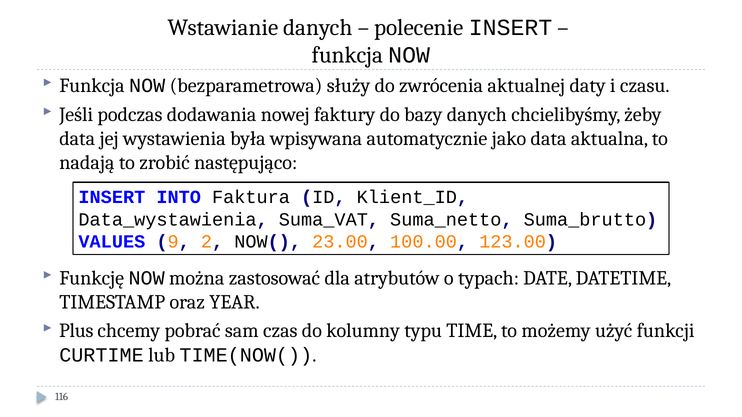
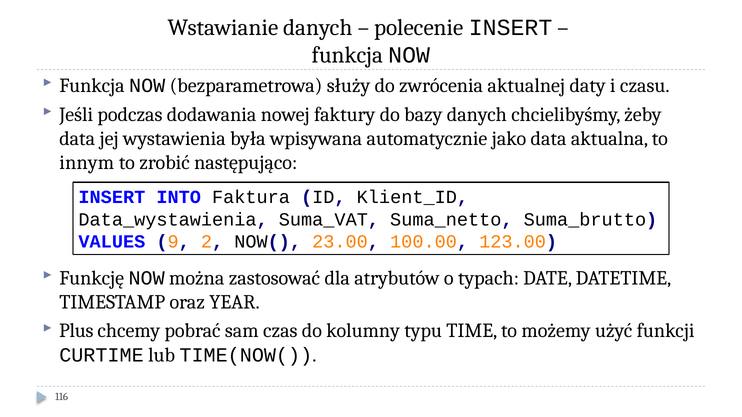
nadają: nadają -> innym
